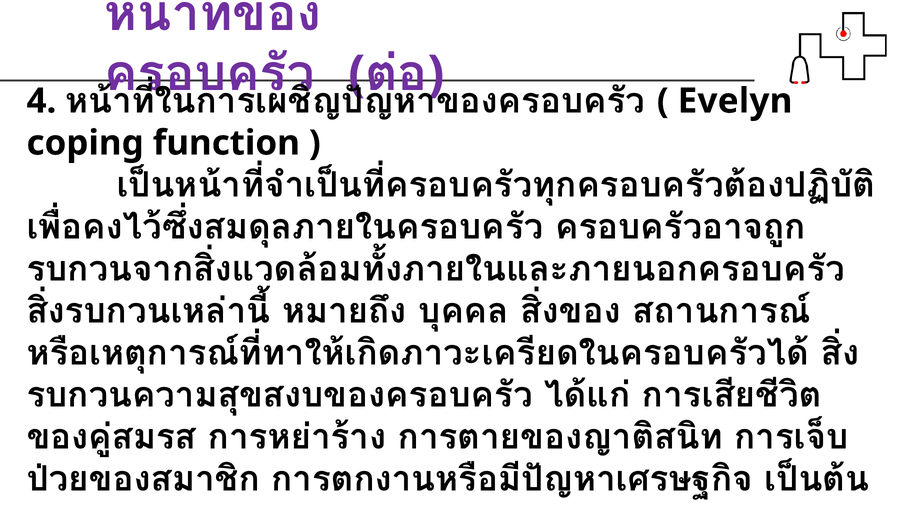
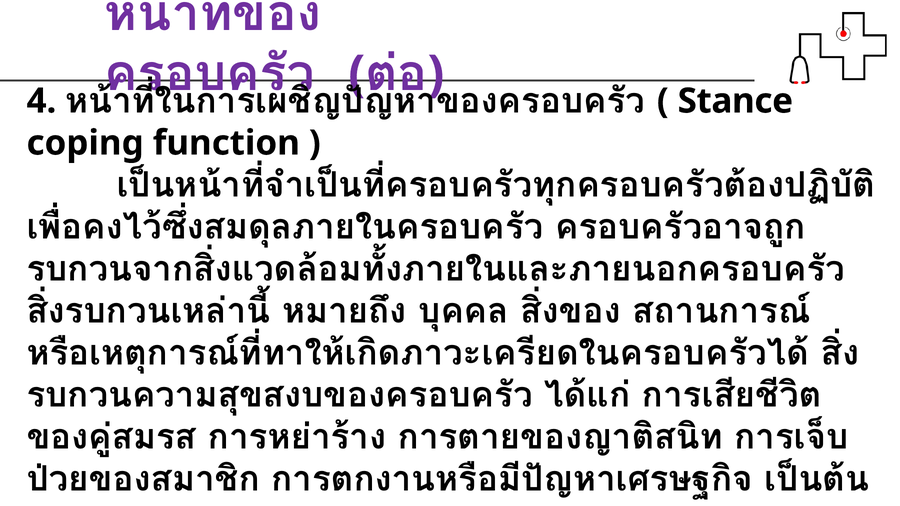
Evelyn: Evelyn -> Stance
